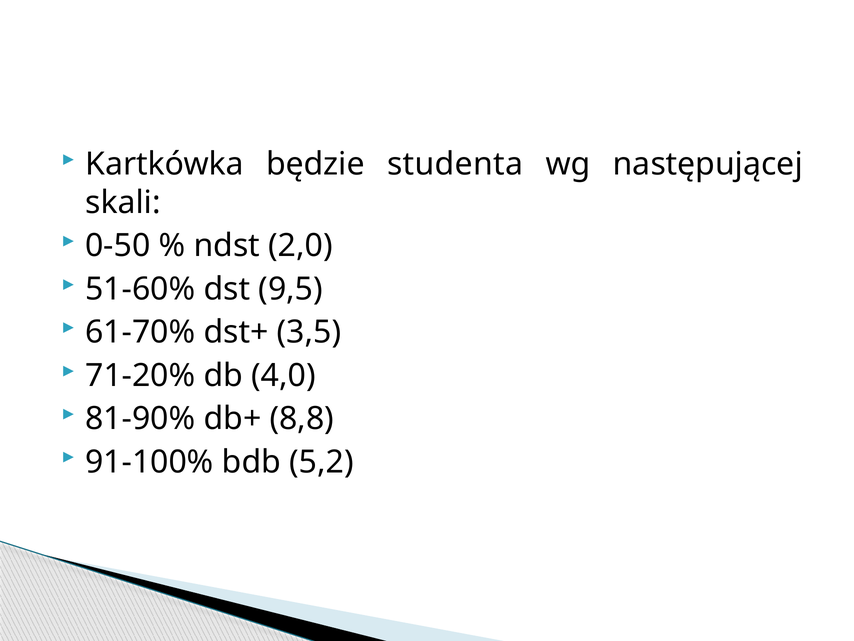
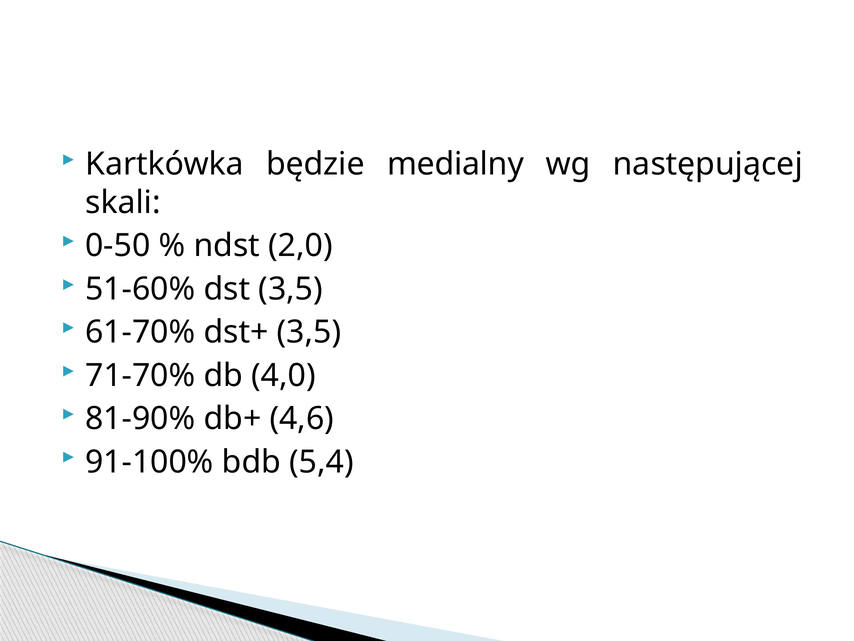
studenta: studenta -> medialny
dst 9,5: 9,5 -> 3,5
71-20%: 71-20% -> 71-70%
8,8: 8,8 -> 4,6
5,2: 5,2 -> 5,4
